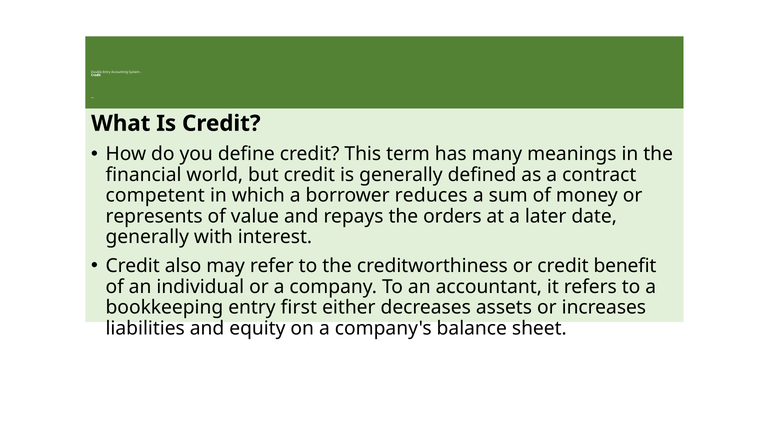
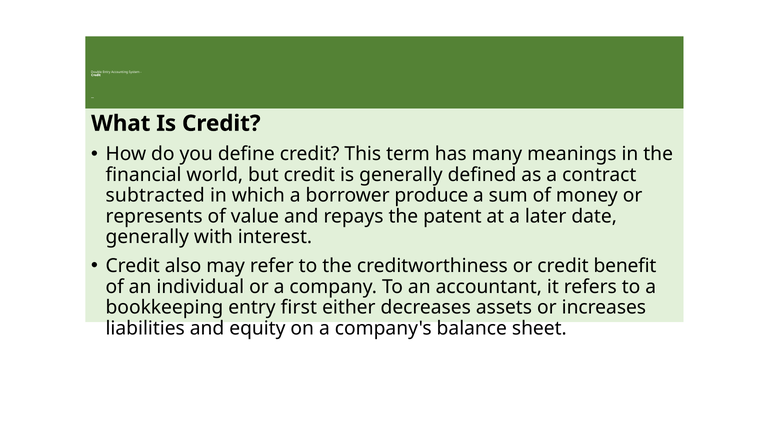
competent: competent -> subtracted
reduces: reduces -> produce
orders: orders -> patent
